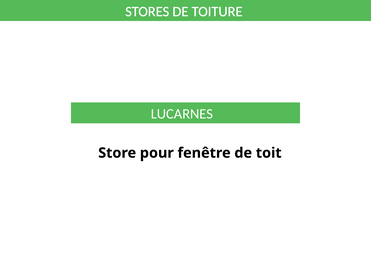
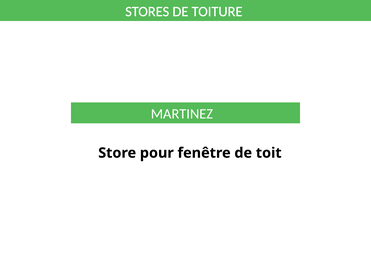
LUCARNES: LUCARNES -> MARTINEZ
